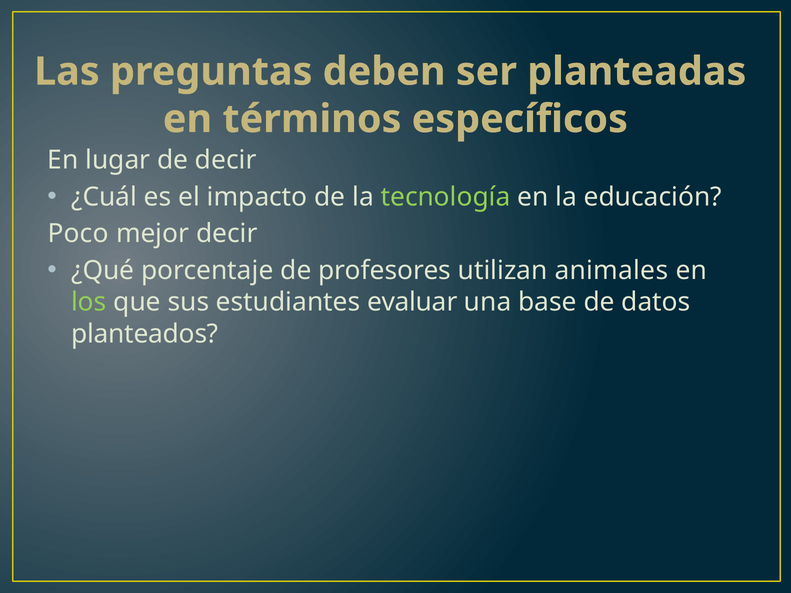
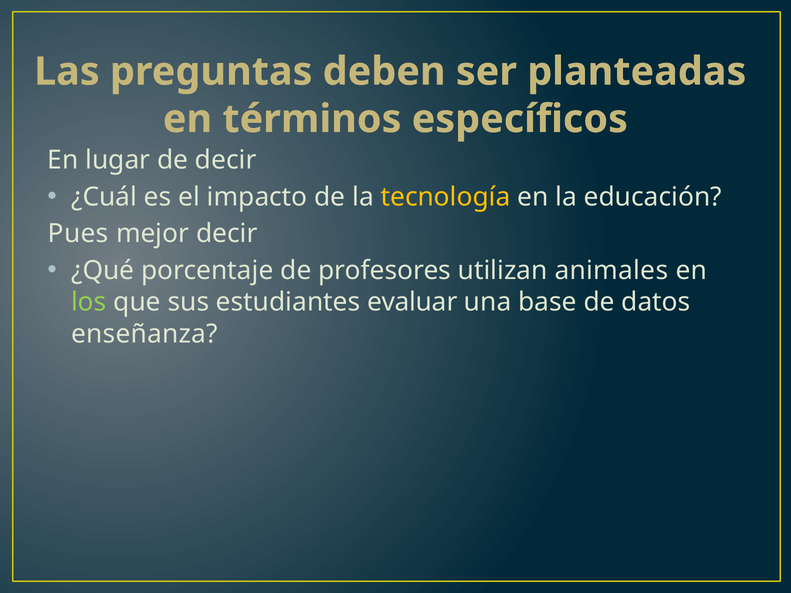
tecnología colour: light green -> yellow
Poco: Poco -> Pues
planteados: planteados -> enseñanza
